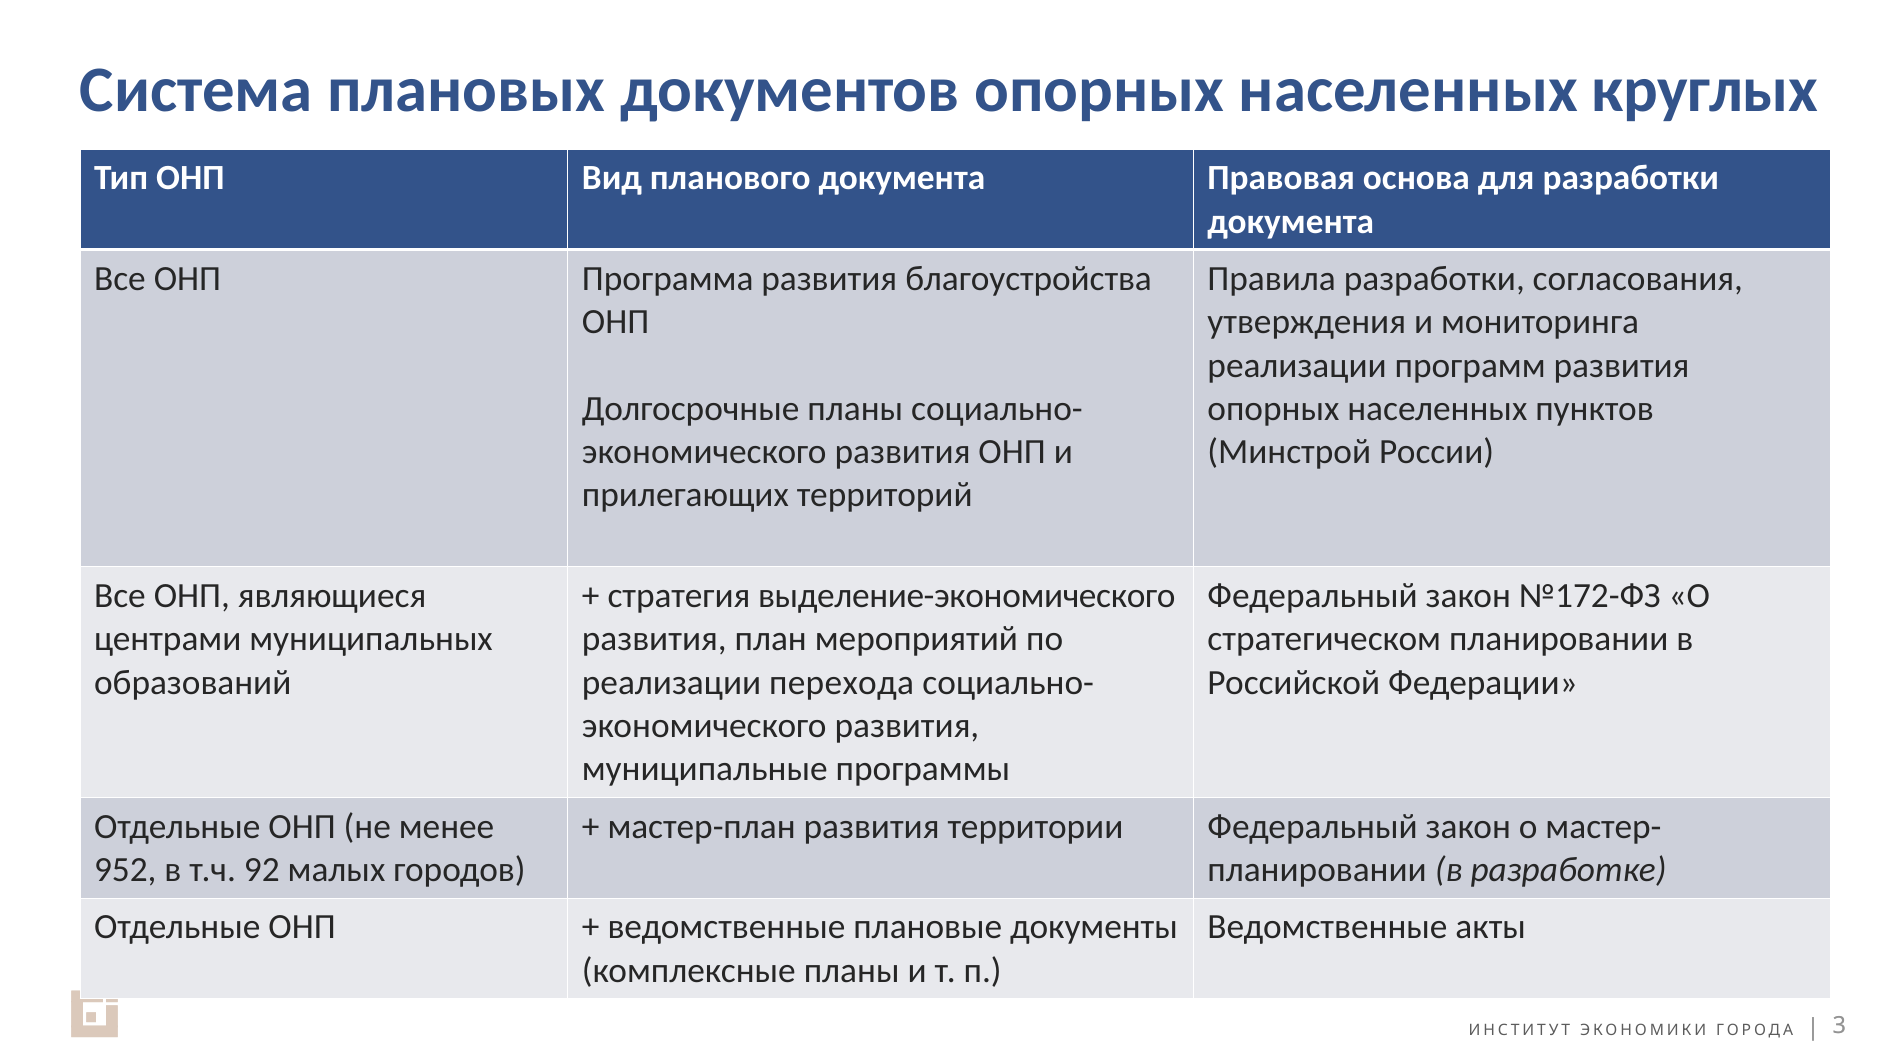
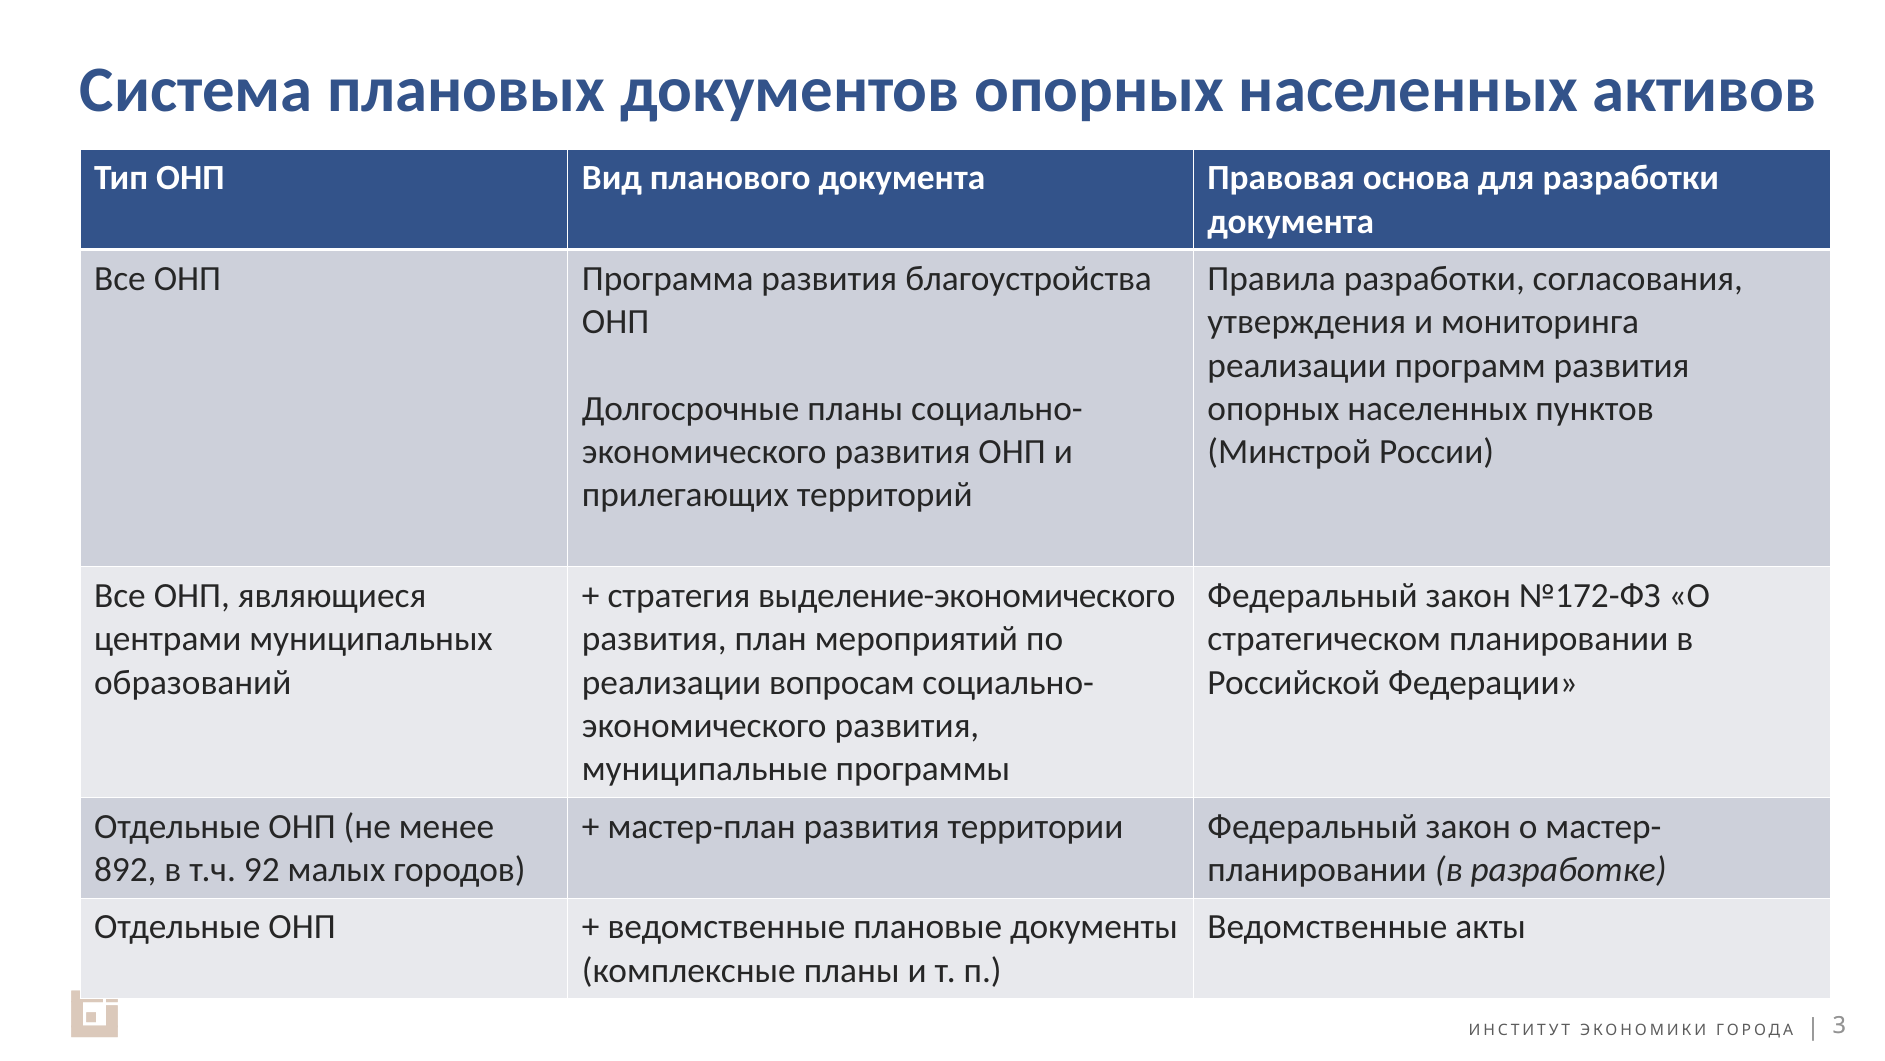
круглых: круглых -> активов
перехода: перехода -> вопросам
952: 952 -> 892
